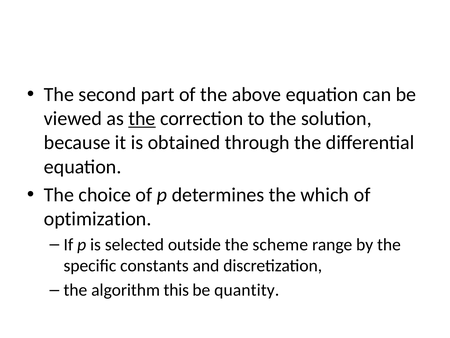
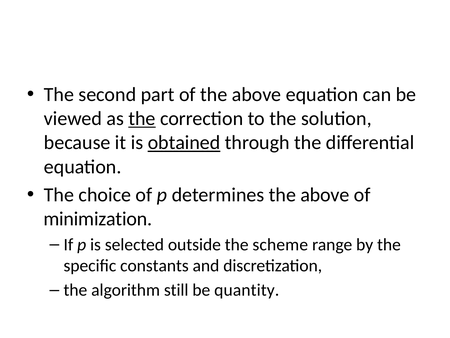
obtained underline: none -> present
determines the which: which -> above
optimization: optimization -> minimization
this: this -> still
